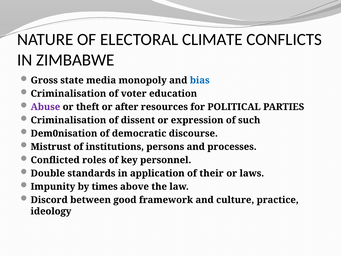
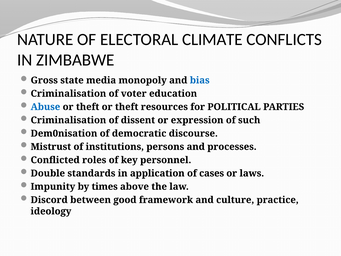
Abuse colour: purple -> blue
theft or after: after -> theft
their: their -> cases
